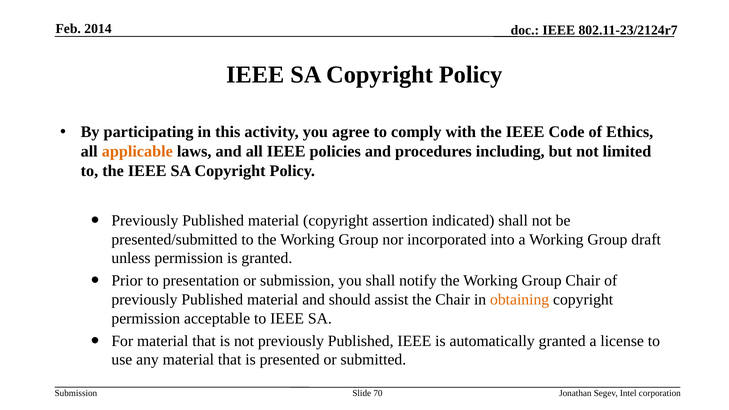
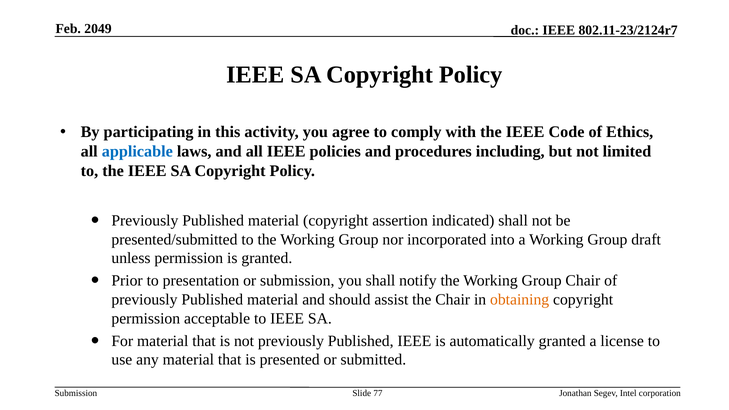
2014: 2014 -> 2049
applicable colour: orange -> blue
70: 70 -> 77
